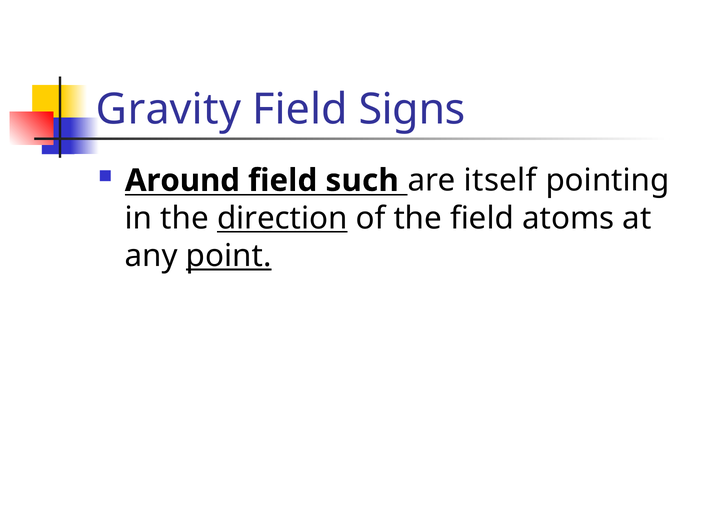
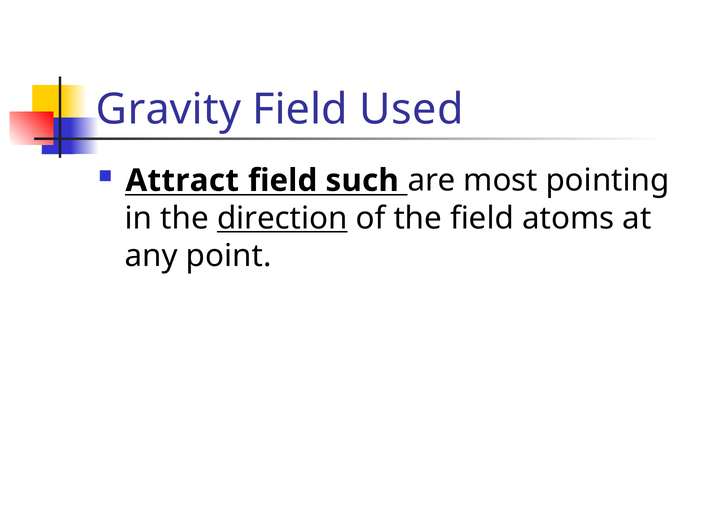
Signs: Signs -> Used
Around: Around -> Attract
itself: itself -> most
point underline: present -> none
